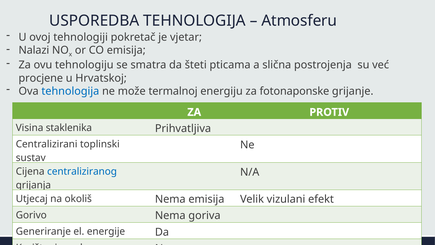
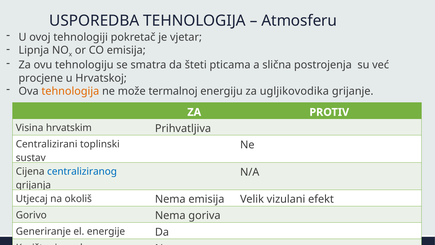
Nalazi: Nalazi -> Lipnja
tehnologija at (70, 91) colour: blue -> orange
fotonaponske: fotonaponske -> ugljikovodika
staklenika: staklenika -> hrvatskim
